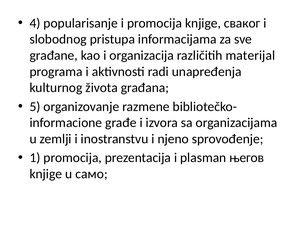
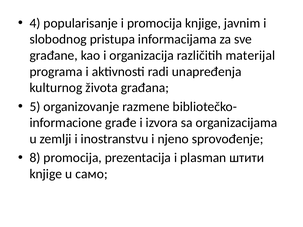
сваког: сваког -> javnim
1: 1 -> 8
његов: његов -> штити
